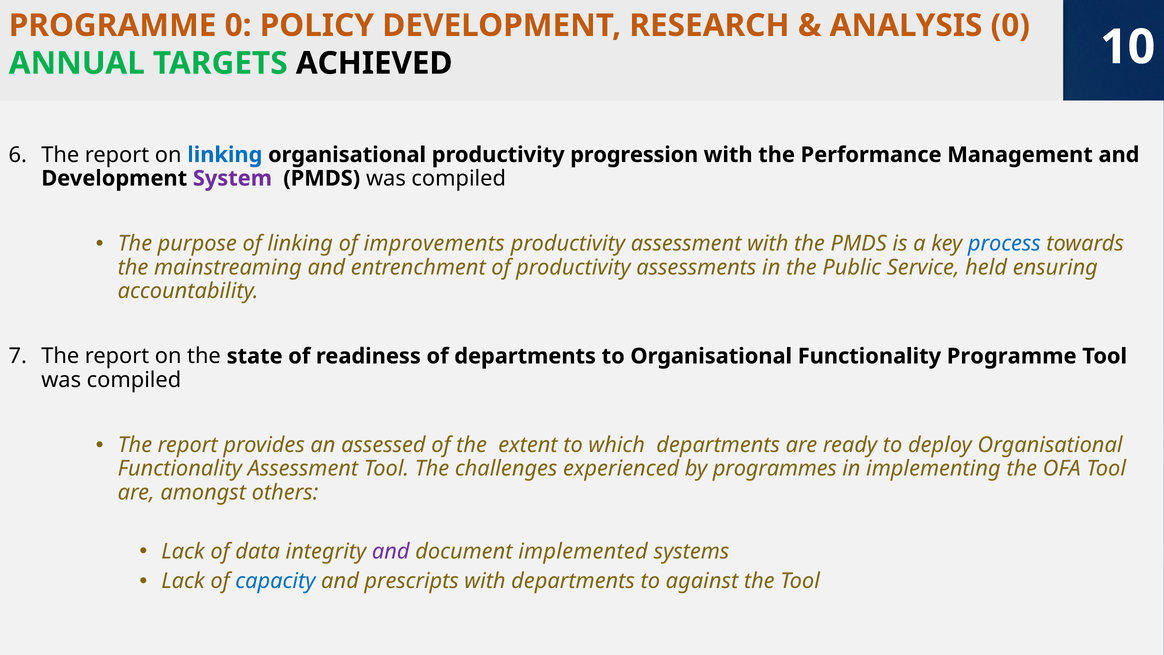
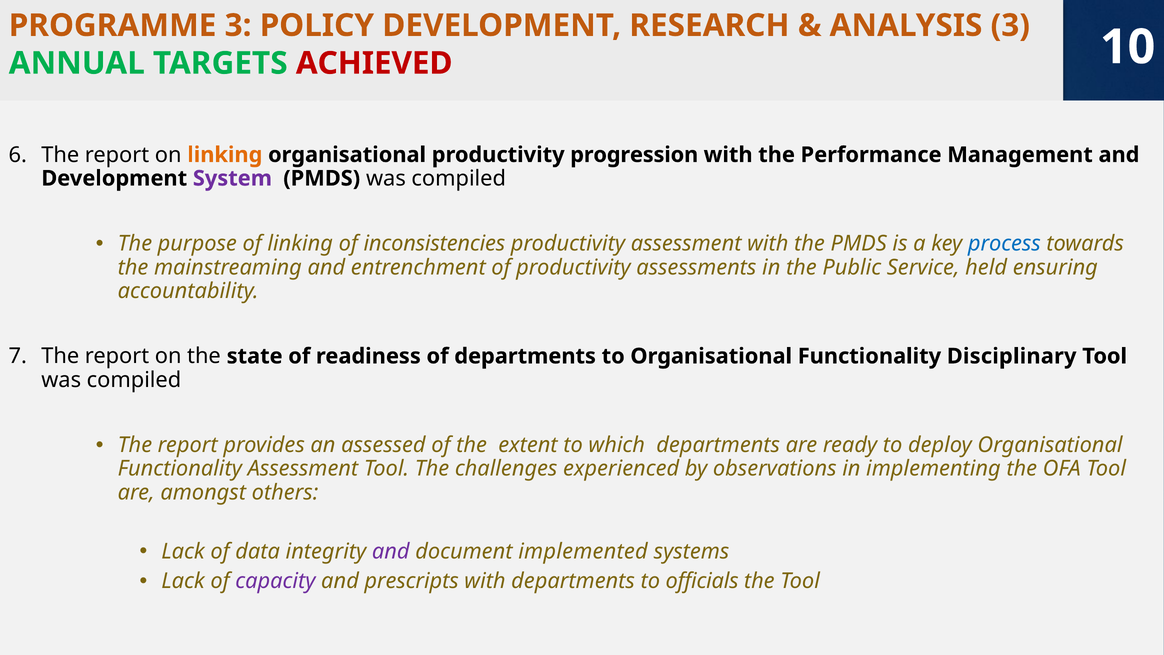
PROGRAMME 0: 0 -> 3
ANALYSIS 0: 0 -> 3
ACHIEVED colour: black -> red
linking at (225, 155) colour: blue -> orange
improvements: improvements -> inconsistencies
Functionality Programme: Programme -> Disciplinary
programmes: programmes -> observations
capacity colour: blue -> purple
against: against -> officials
